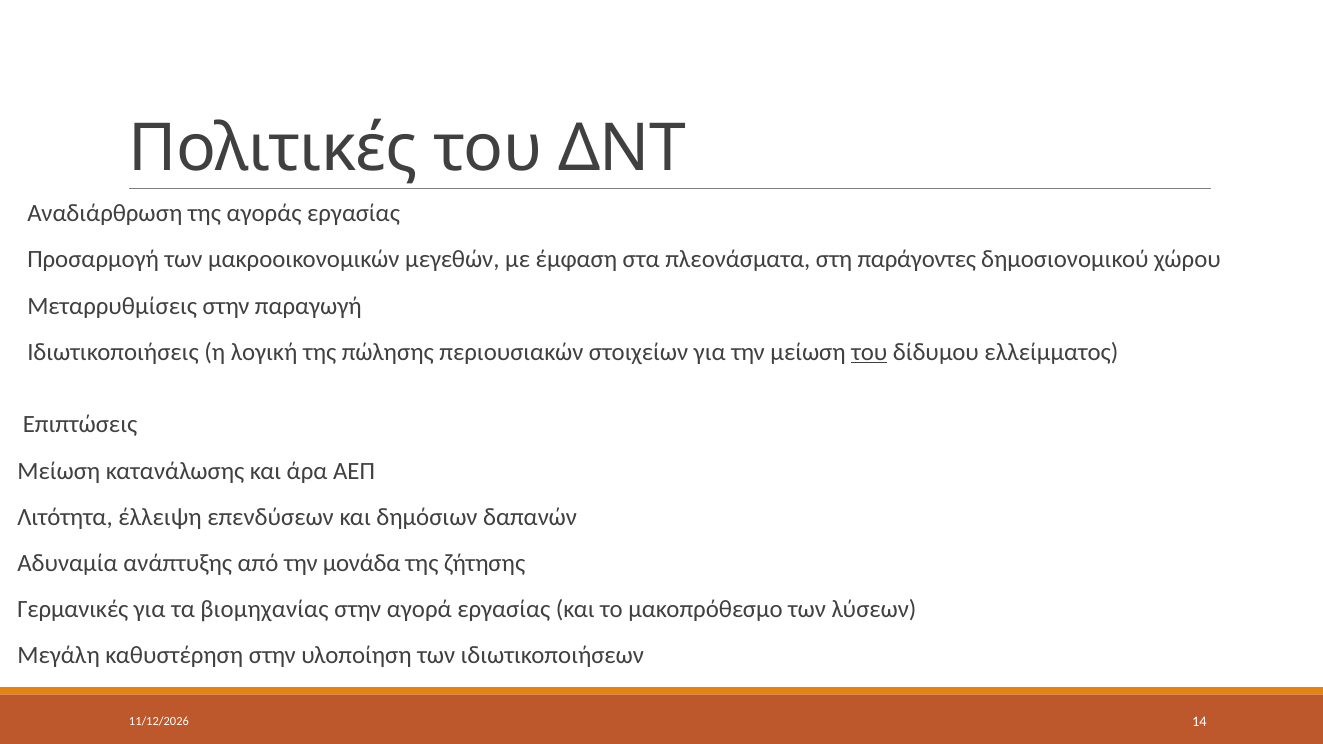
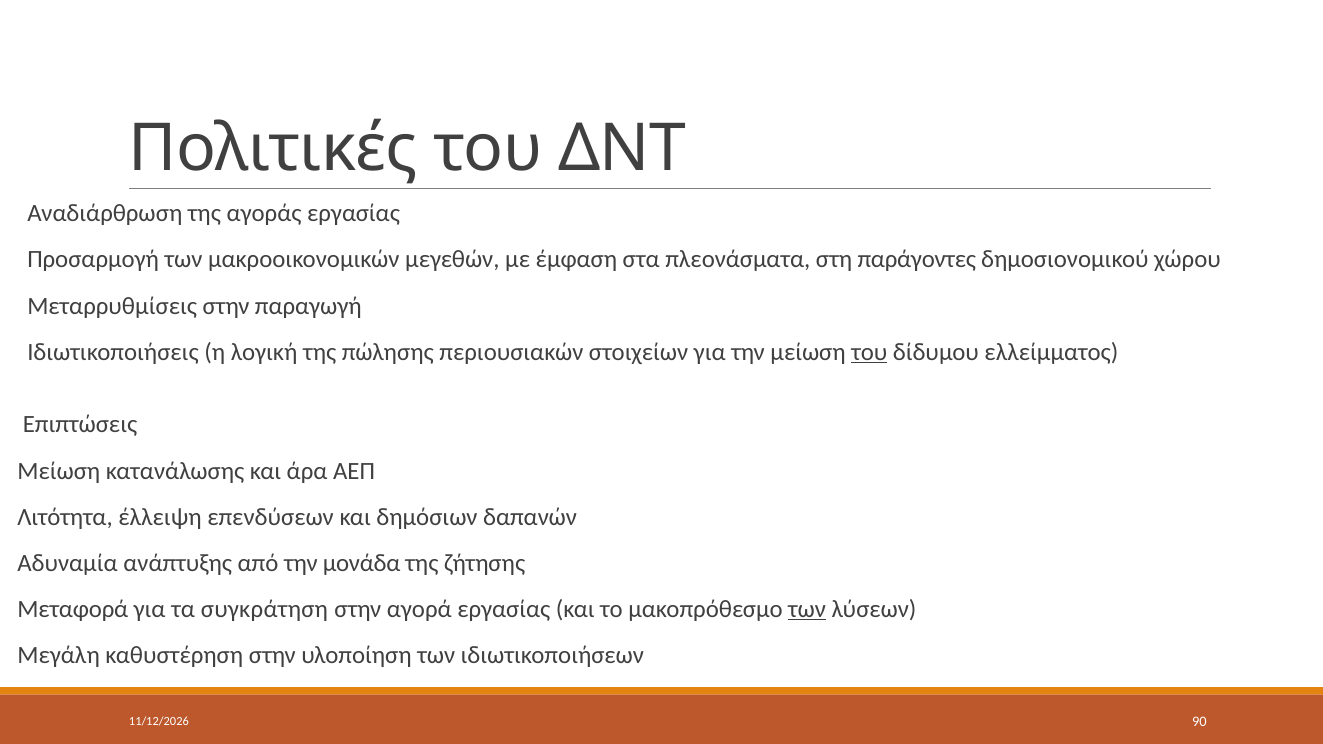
Γερμανικές: Γερμανικές -> Μεταφορά
βιομηχανίας: βιομηχανίας -> συγκράτηση
των at (807, 609) underline: none -> present
14: 14 -> 90
